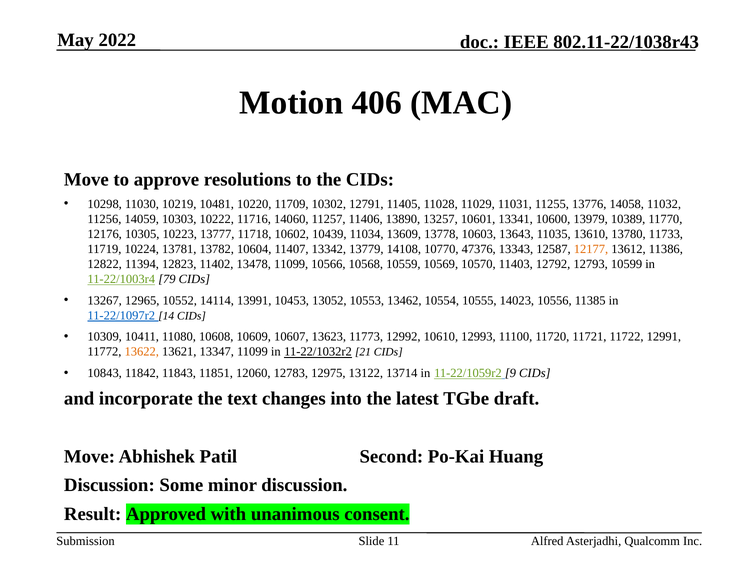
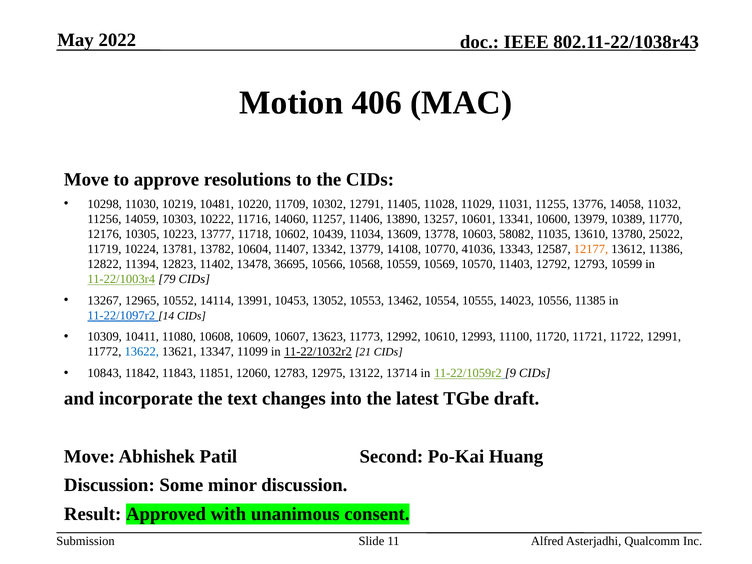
13643: 13643 -> 58082
11733: 11733 -> 25022
47376: 47376 -> 41036
13478 11099: 11099 -> 36695
13622 colour: orange -> blue
